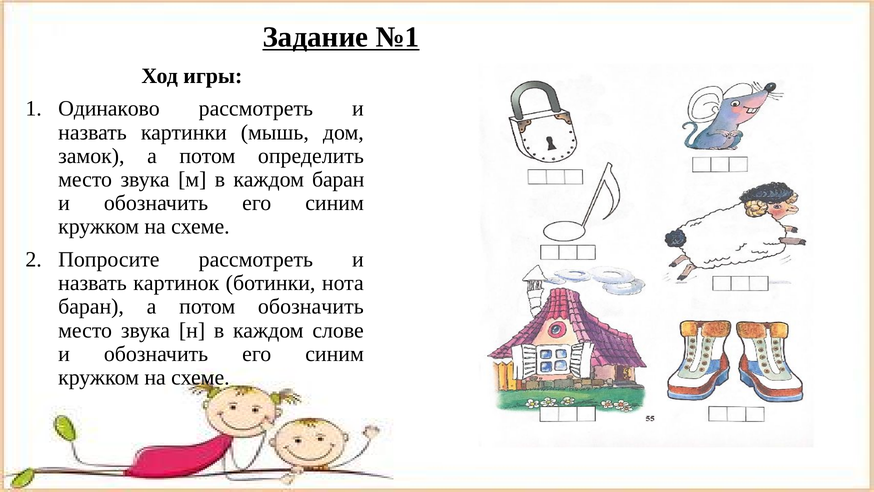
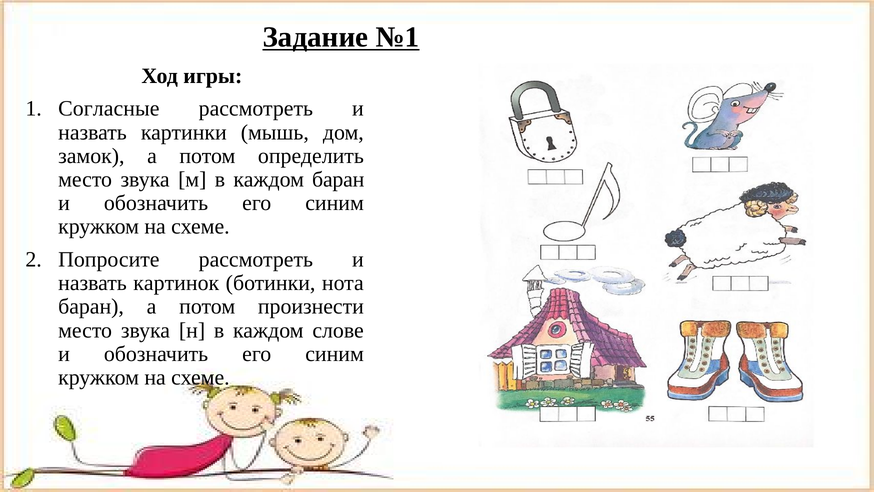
Одинаково: Одинаково -> Согласные
потом обозначить: обозначить -> произнести
